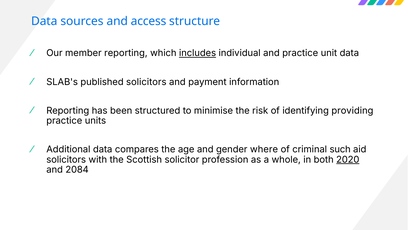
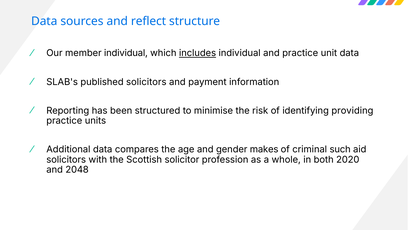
access: access -> reflect
member reporting: reporting -> individual
where: where -> makes
2020 underline: present -> none
2084: 2084 -> 2048
